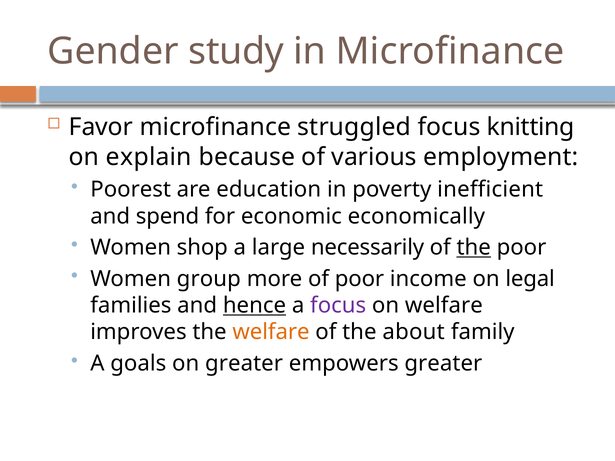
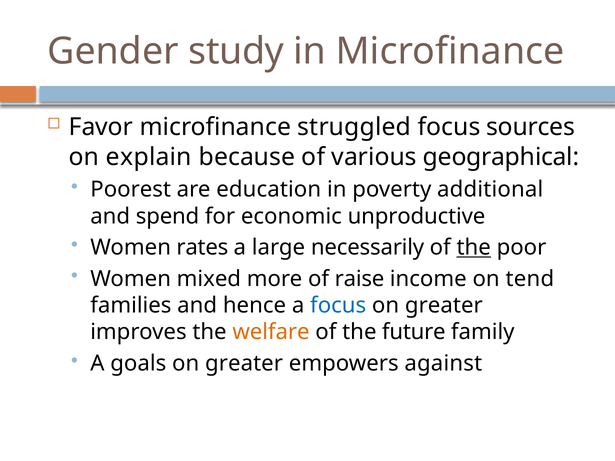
knitting: knitting -> sources
employment: employment -> geographical
inefficient: inefficient -> additional
economically: economically -> unproductive
shop: shop -> rates
group: group -> mixed
of poor: poor -> raise
legal: legal -> tend
hence underline: present -> none
focus at (338, 306) colour: purple -> blue
welfare at (444, 306): welfare -> greater
about: about -> future
empowers greater: greater -> against
